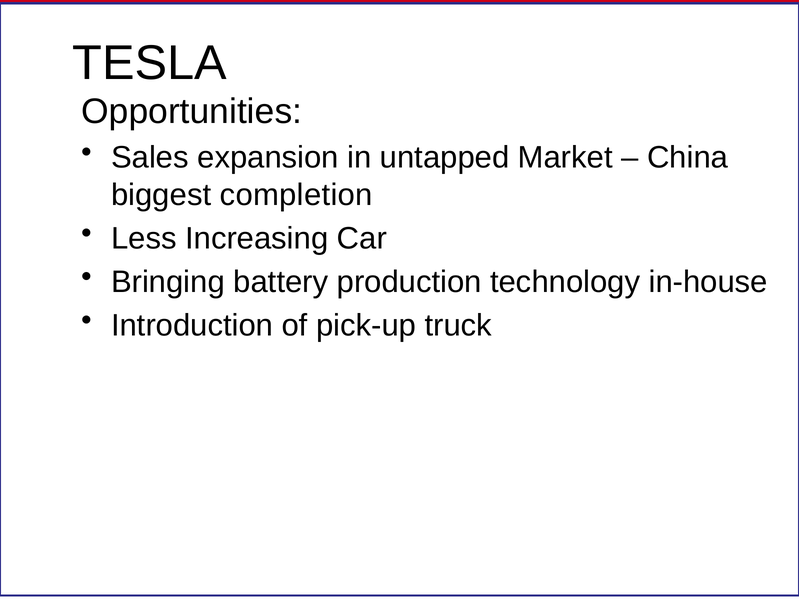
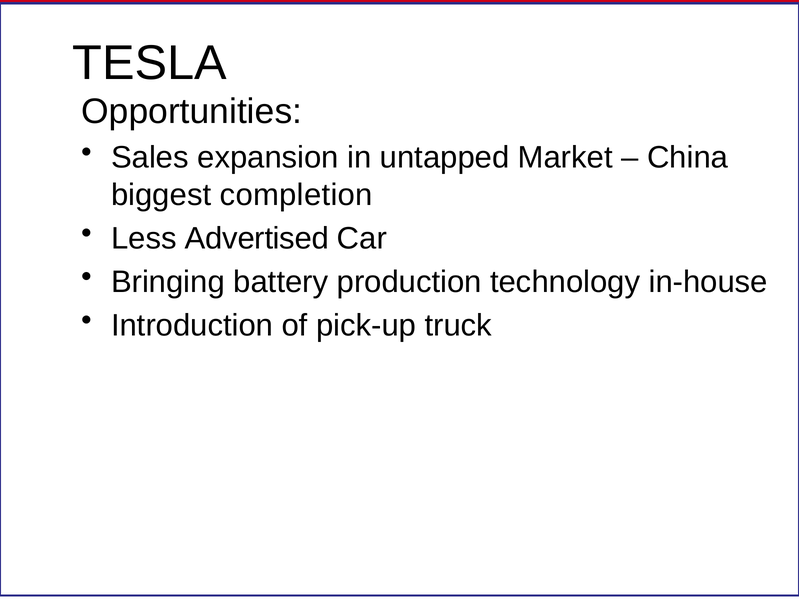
Increasing: Increasing -> Advertised
